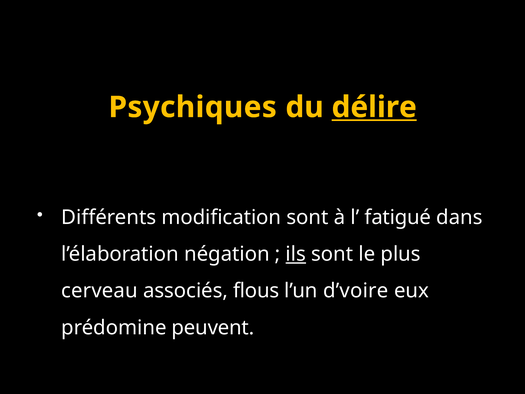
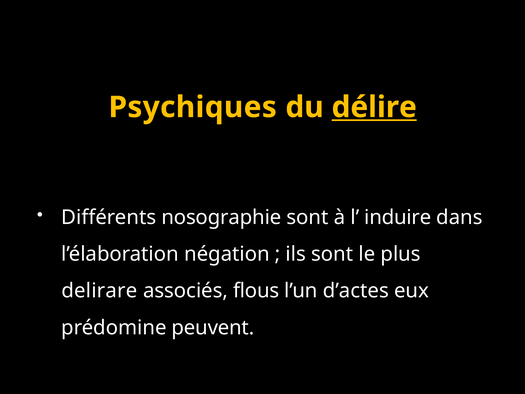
modification: modification -> nosographie
fatigué: fatigué -> induire
ils underline: present -> none
cerveau: cerveau -> delirare
d’voire: d’voire -> d’actes
